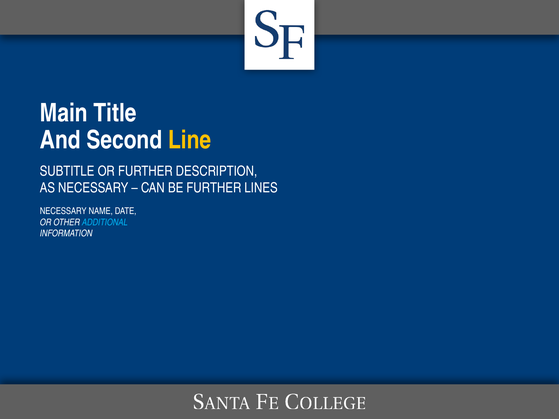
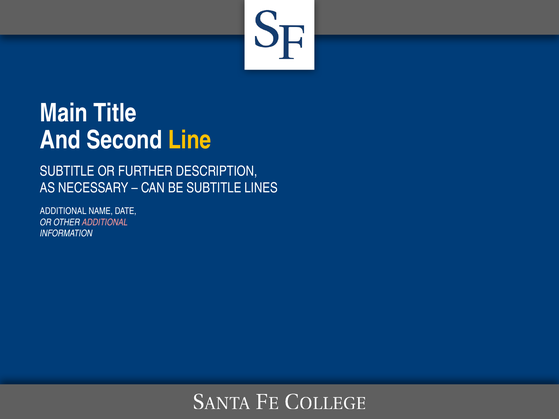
BE FURTHER: FURTHER -> SUBTITLE
NECESSARY at (63, 211): NECESSARY -> ADDITIONAL
ADDITIONAL at (105, 222) colour: light blue -> pink
